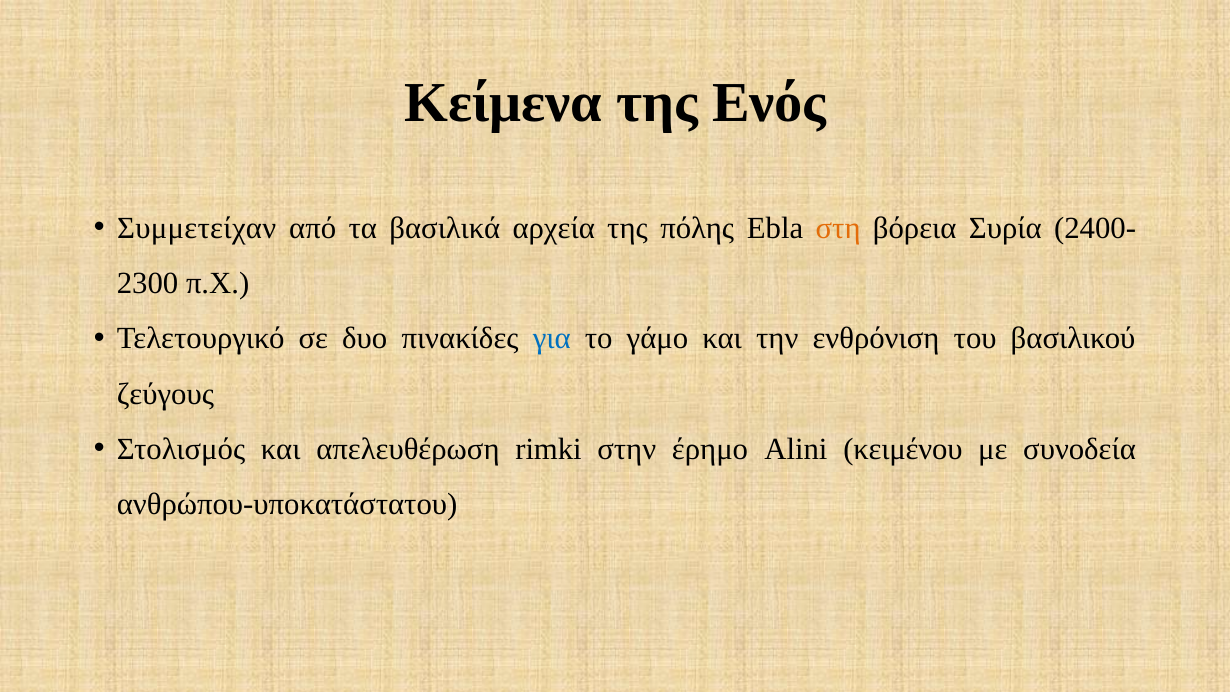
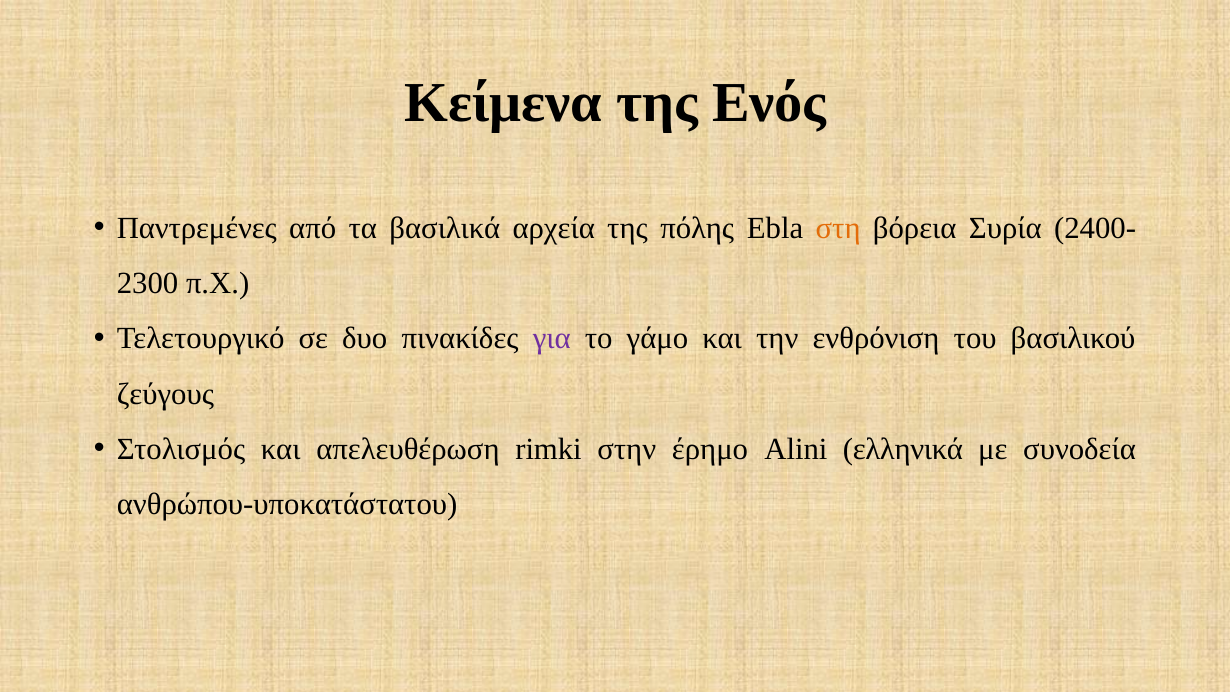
Συμμετείχαν: Συμμετείχαν -> Παντρεμένες
για colour: blue -> purple
κειμένου: κειμένου -> ελληνικά
